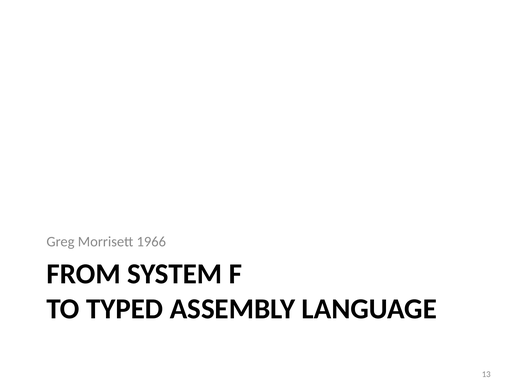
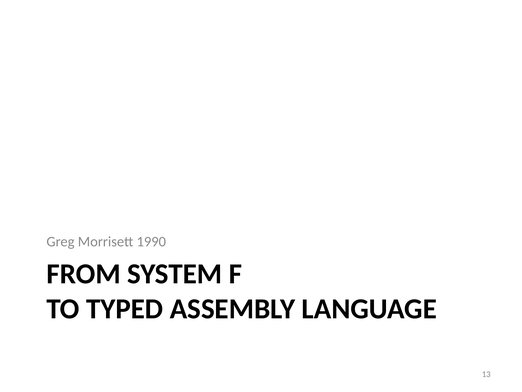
1966: 1966 -> 1990
